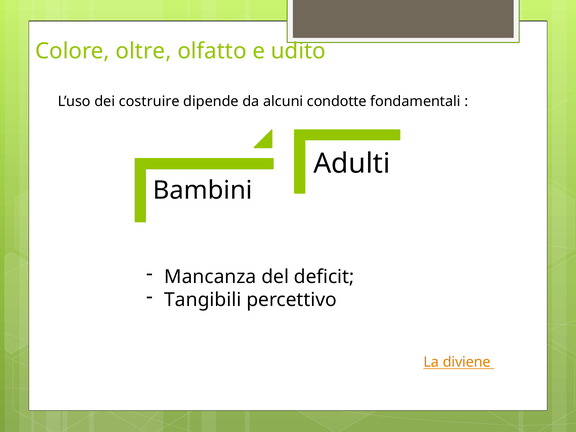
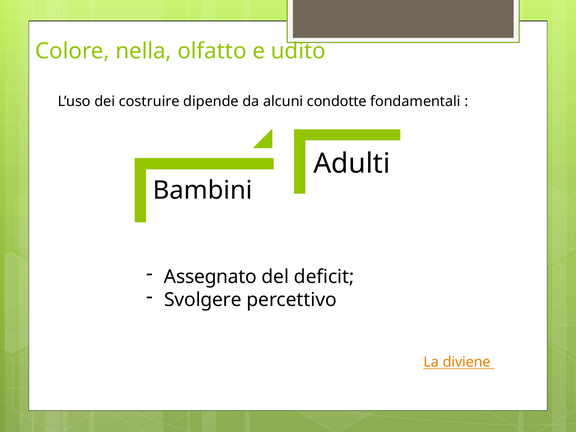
oltre: oltre -> nella
Mancanza: Mancanza -> Assegnato
Tangibili: Tangibili -> Svolgere
